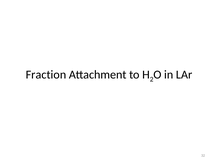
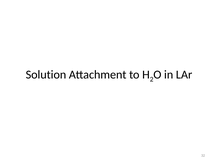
Fraction: Fraction -> Solution
